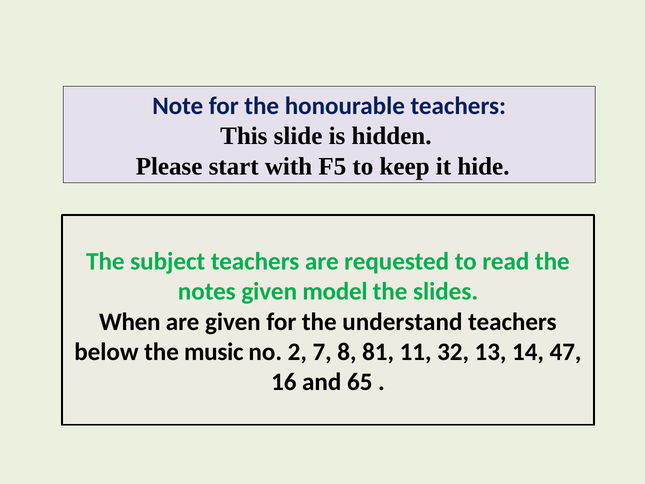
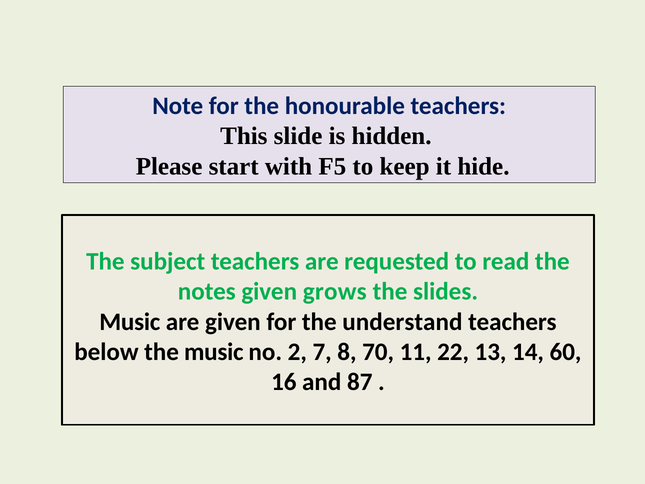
model: model -> grows
When at (130, 322): When -> Music
81: 81 -> 70
32: 32 -> 22
47: 47 -> 60
65: 65 -> 87
